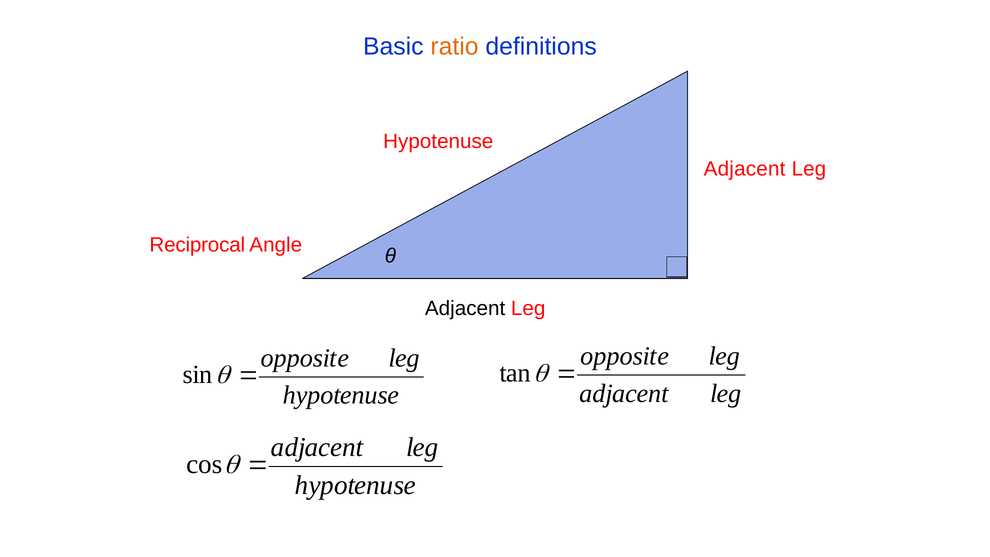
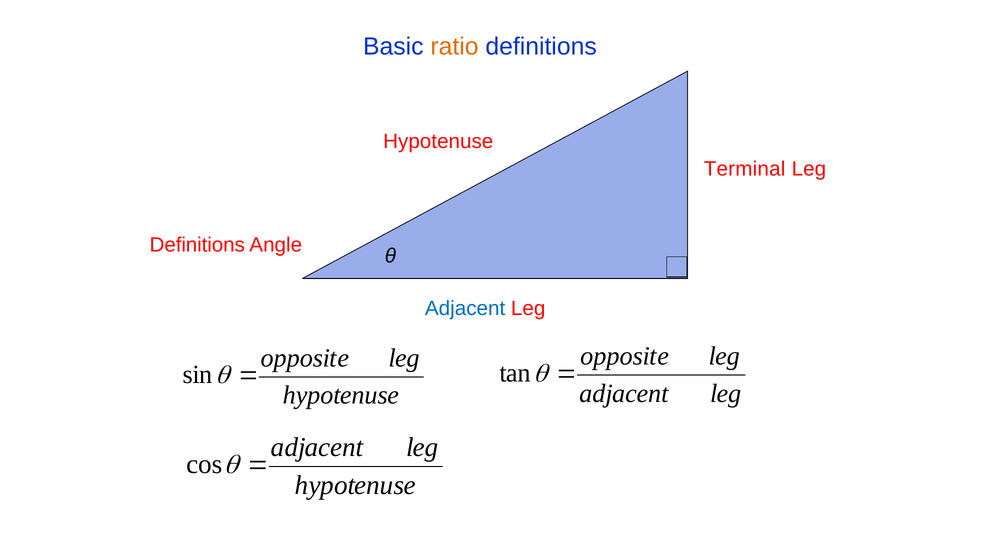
Adjacent at (745, 169): Adjacent -> Terminal
Reciprocal at (197, 245): Reciprocal -> Definitions
Adjacent at (465, 308) colour: black -> blue
